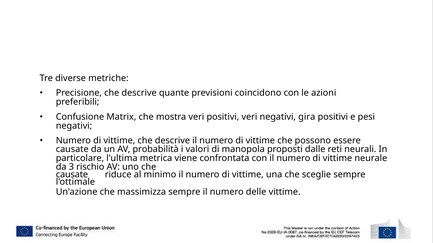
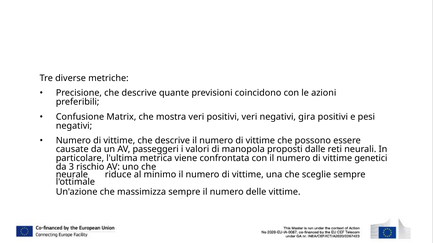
probabilità: probabilità -> passeggeri
neurale: neurale -> genetici
causate at (72, 175): causate -> neurale
